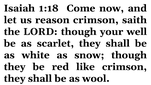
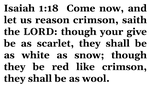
well: well -> give
